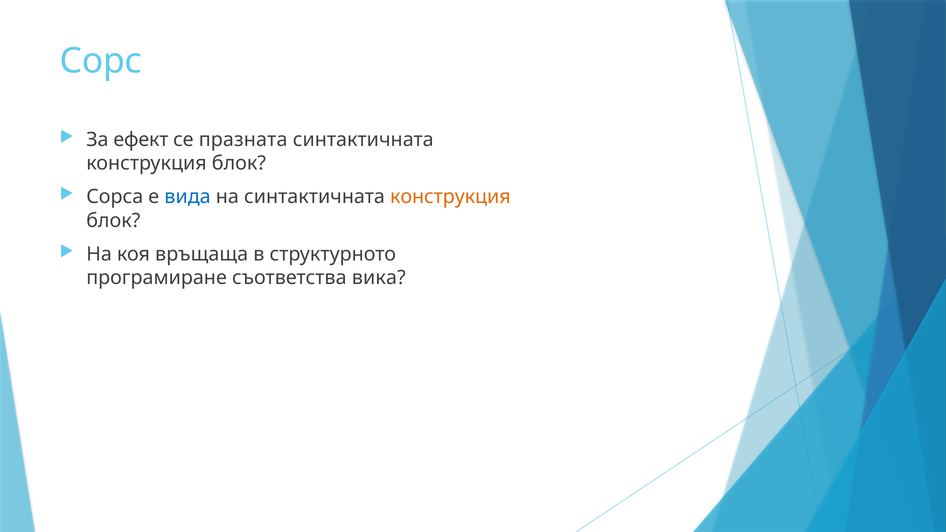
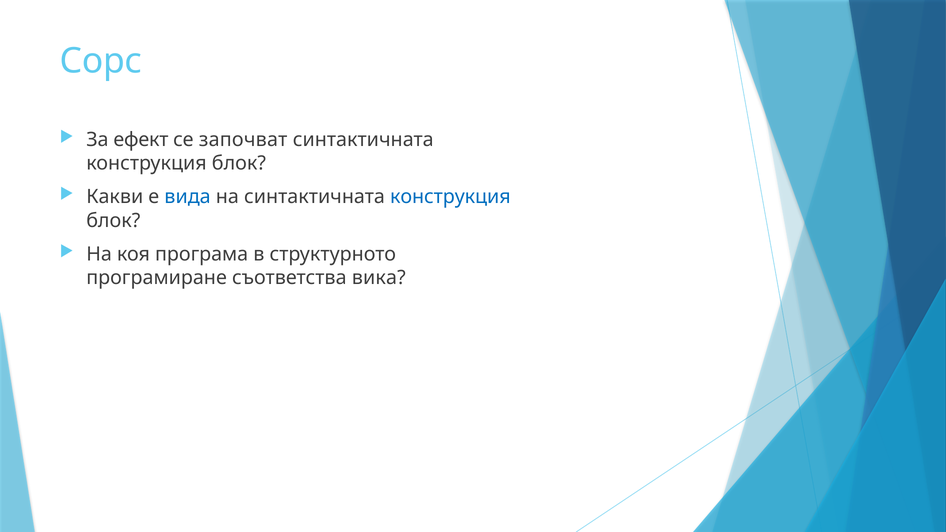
празната: празната -> започват
Сорса: Сорса -> Какви
конструкция at (450, 197) colour: orange -> blue
връщаща: връщаща -> програма
